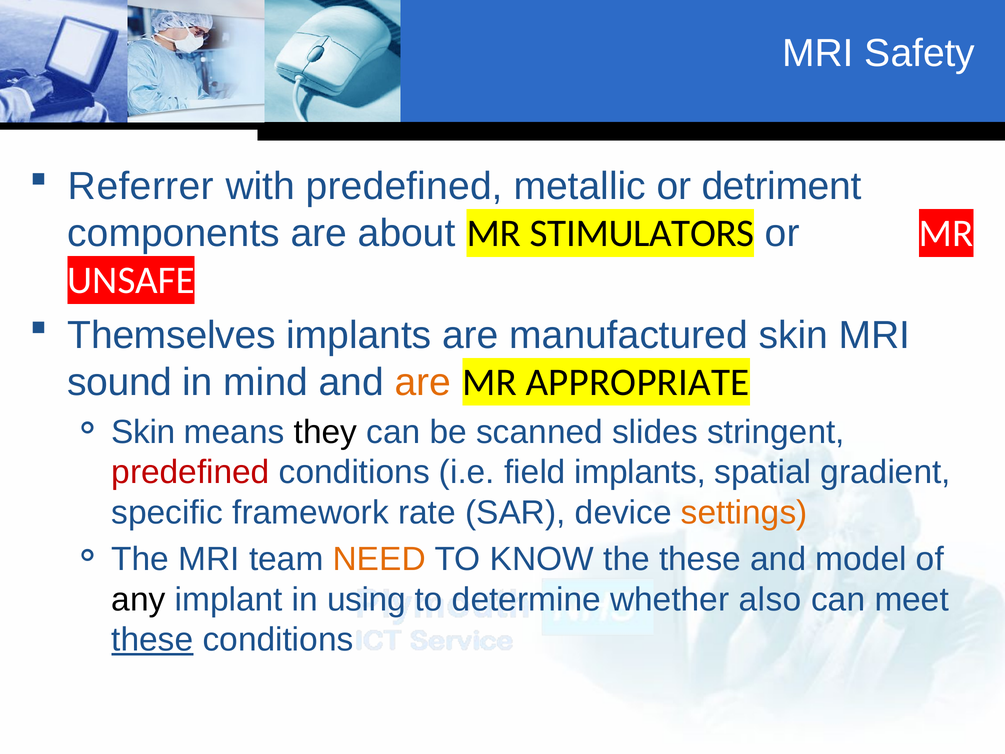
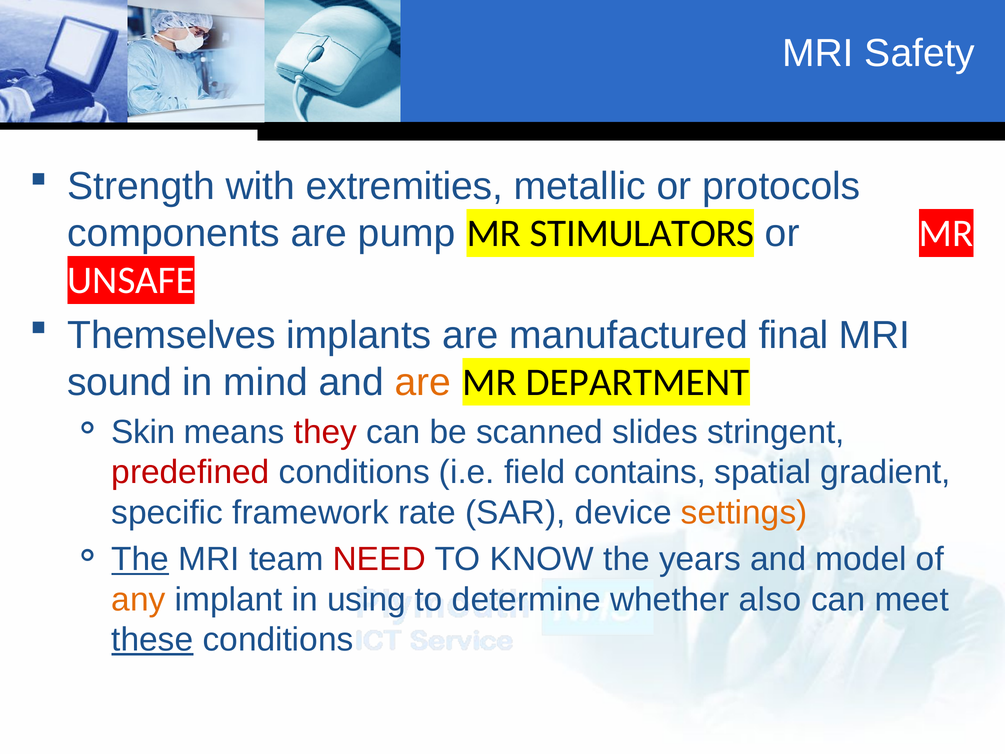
Referrer: Referrer -> Strength
with predefined: predefined -> extremities
detriment: detriment -> protocols
about: about -> pump
manufactured skin: skin -> final
APPROPRIATE: APPROPRIATE -> DEPARTMENT
they colour: black -> red
field implants: implants -> contains
The at (140, 559) underline: none -> present
NEED colour: orange -> red
the these: these -> years
any colour: black -> orange
